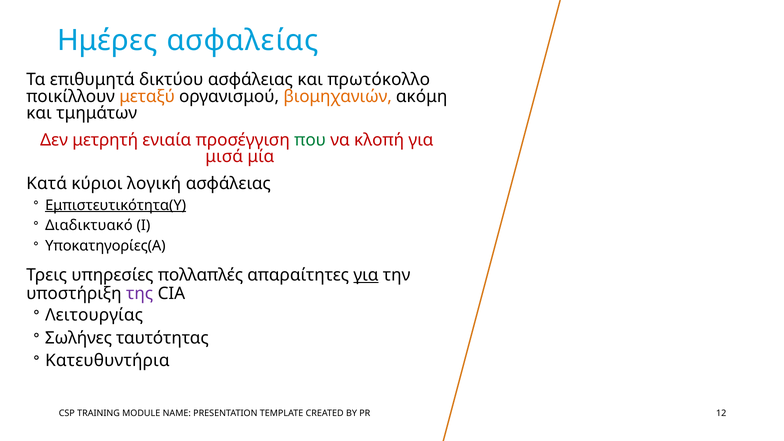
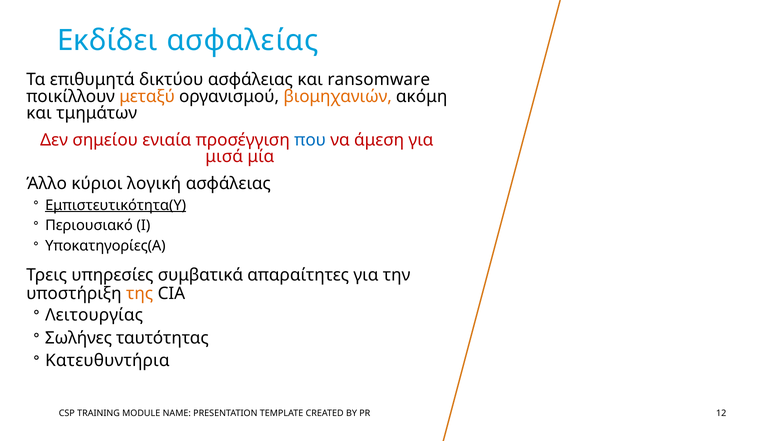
Ημέρες: Ημέρες -> Εκδίδει
πρωτόκολλο: πρωτόκολλο -> ransomware
μετρητή: μετρητή -> σημείου
που colour: green -> blue
κλοπή: κλοπή -> άμεση
Κατά: Κατά -> Άλλο
Διαδικτυακό: Διαδικτυακό -> Περιουσιακό
πολλαπλές: πολλαπλές -> συμβατικά
για at (366, 275) underline: present -> none
της colour: purple -> orange
